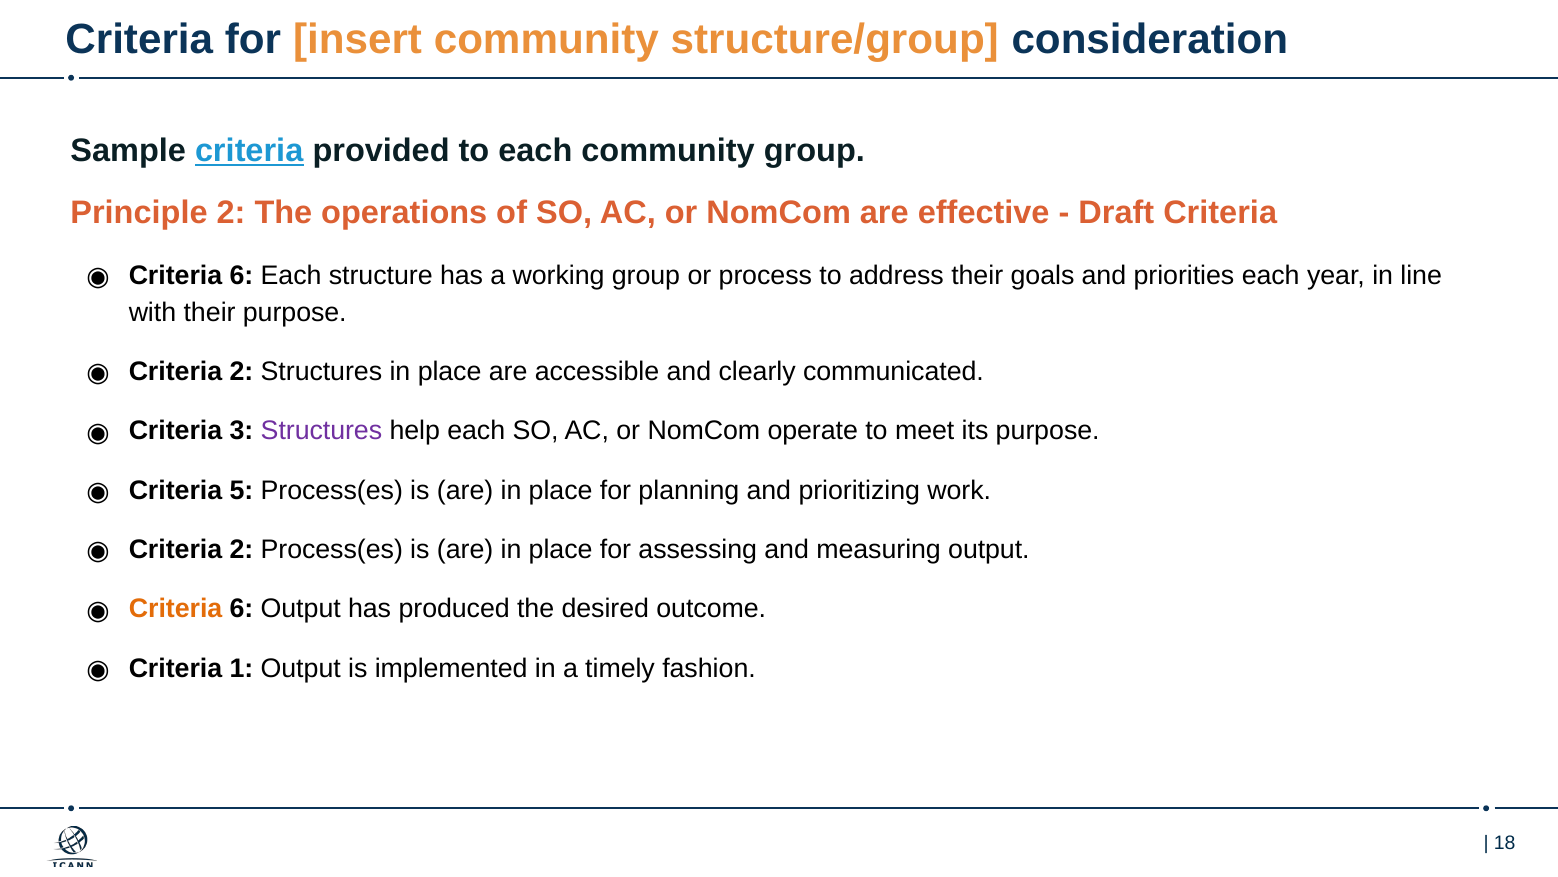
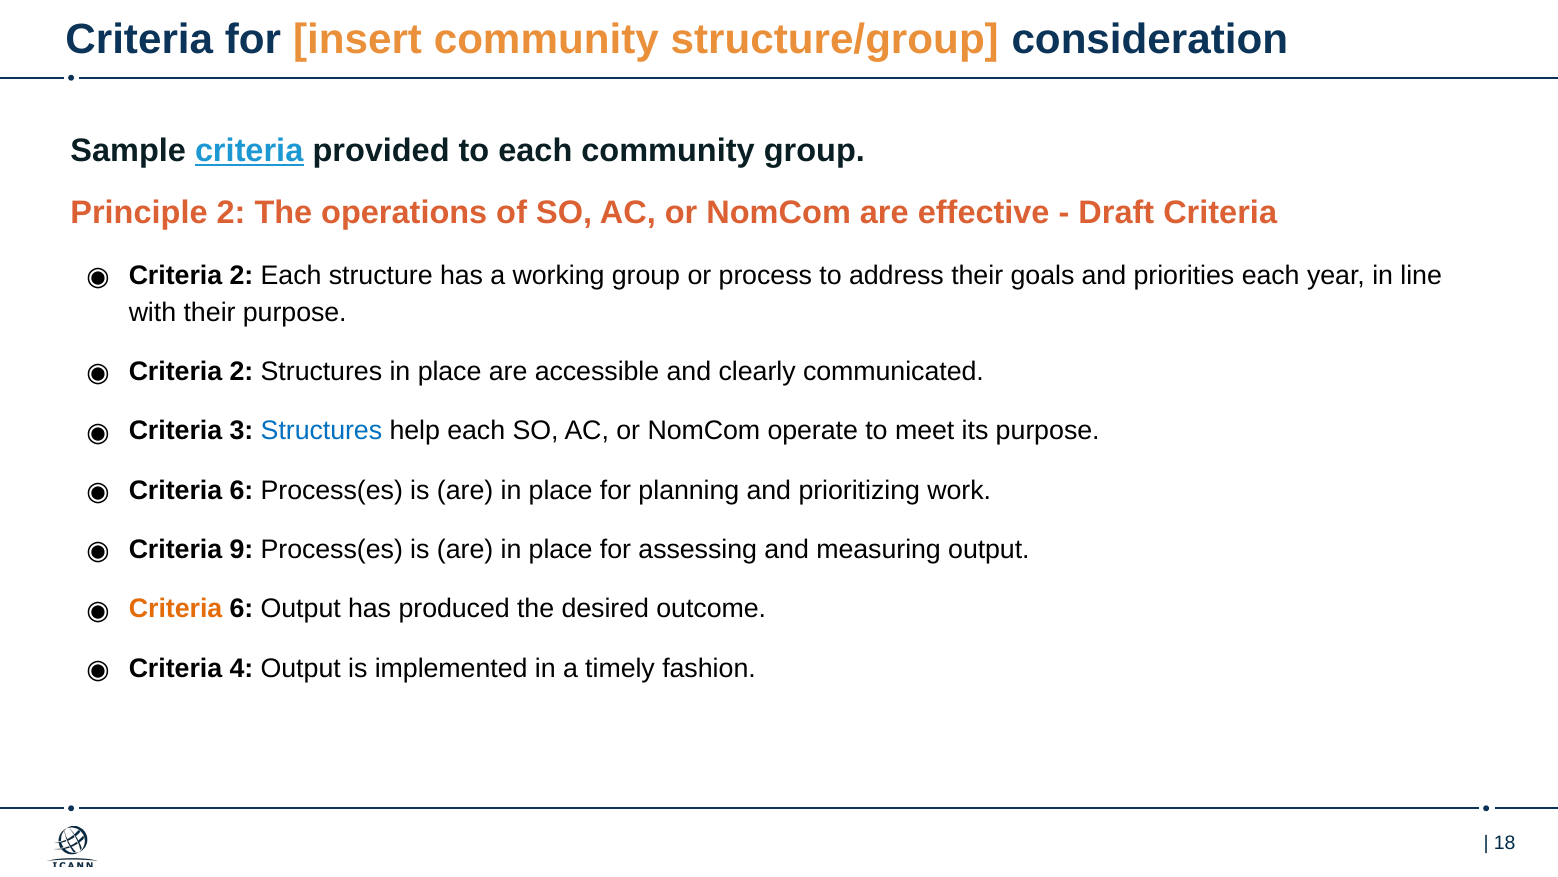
6 at (241, 275): 6 -> 2
Structures at (321, 431) colour: purple -> blue
5 at (241, 490): 5 -> 6
2 at (241, 549): 2 -> 9
1: 1 -> 4
